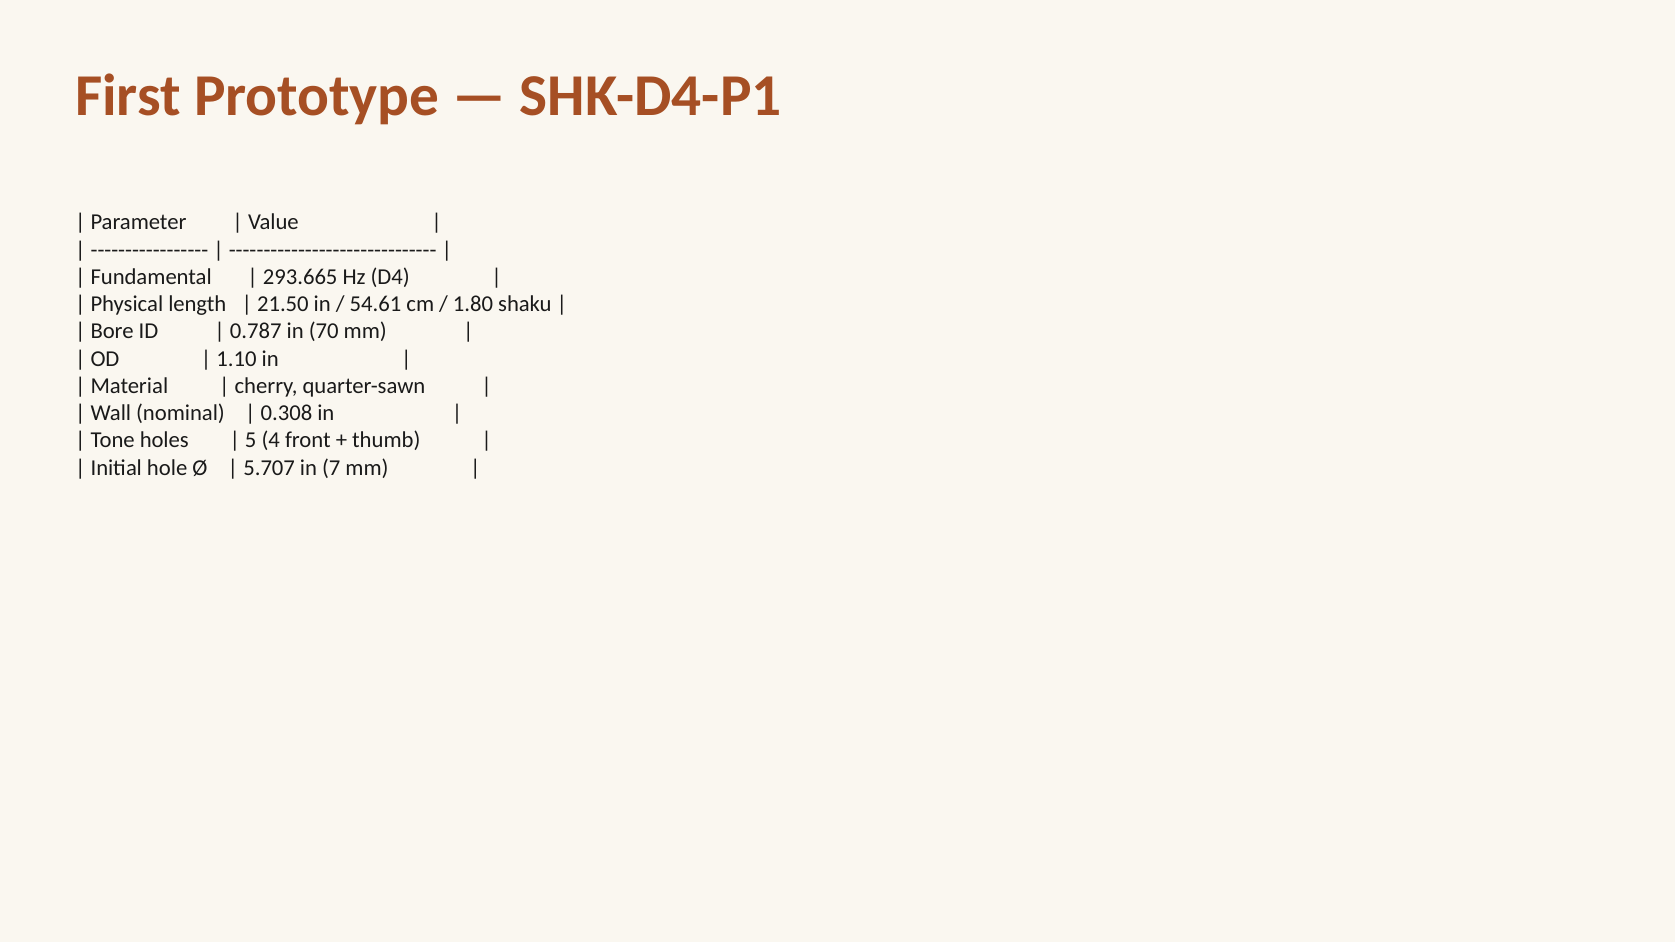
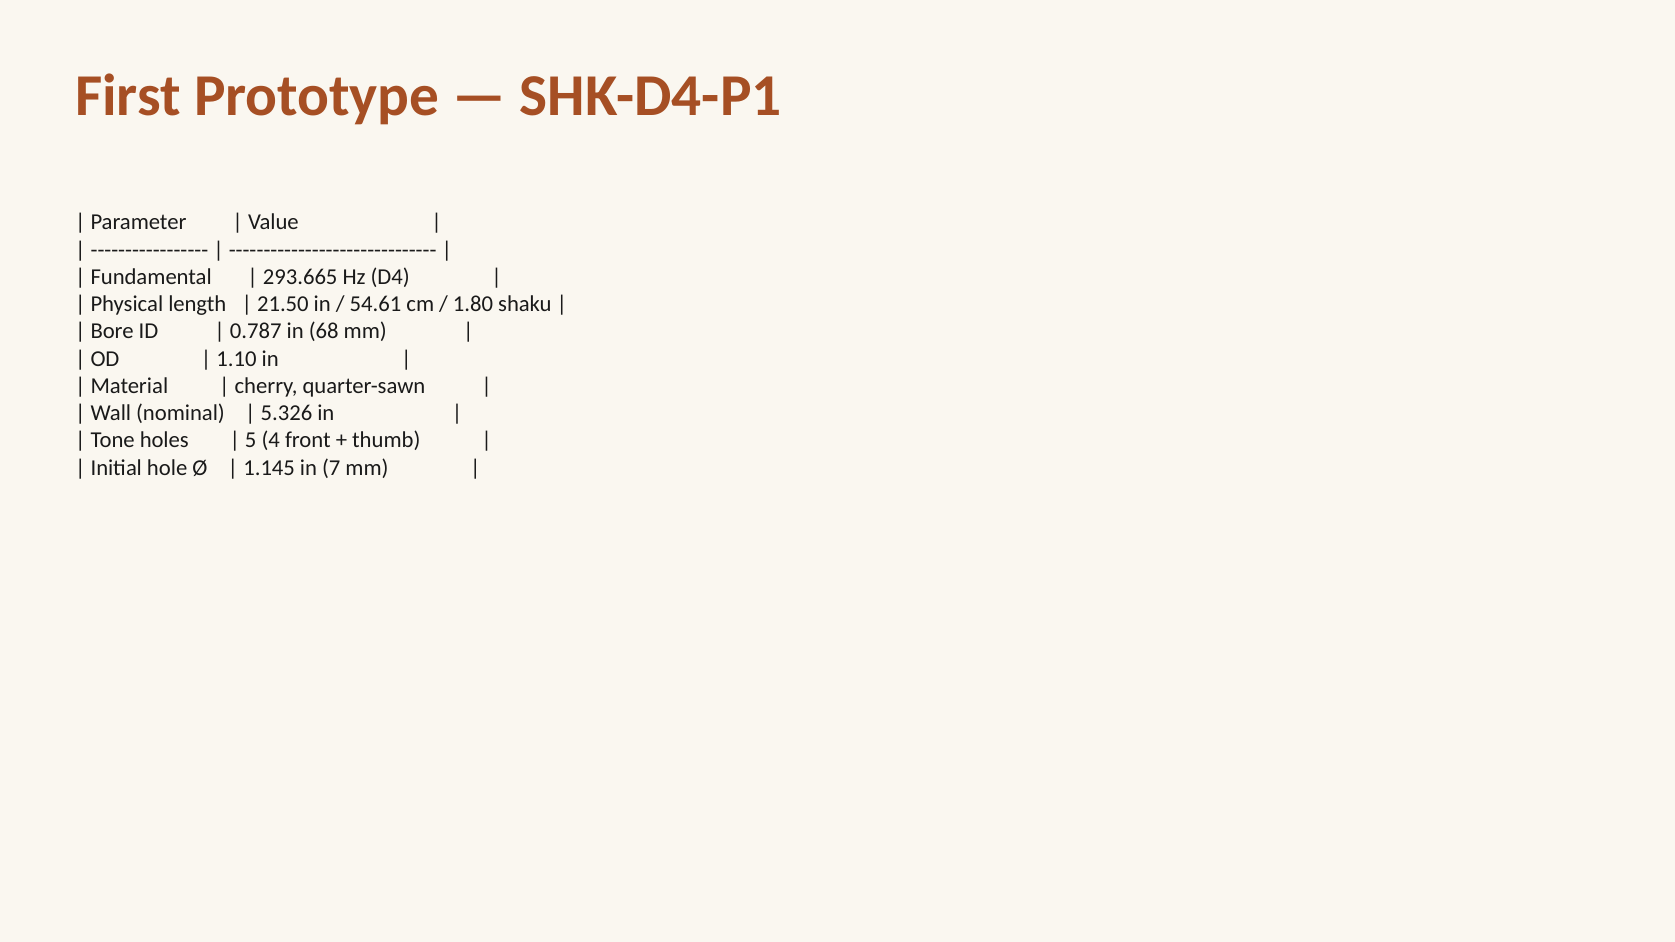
70: 70 -> 68
0.308: 0.308 -> 5.326
5.707: 5.707 -> 1.145
